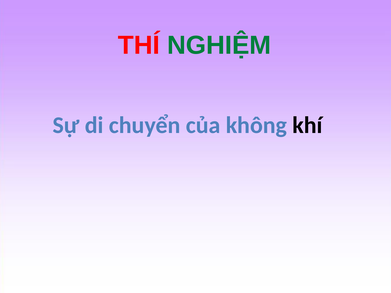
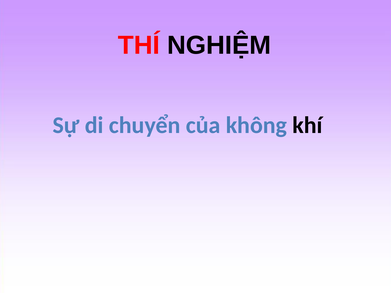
NGHIỆM colour: green -> black
